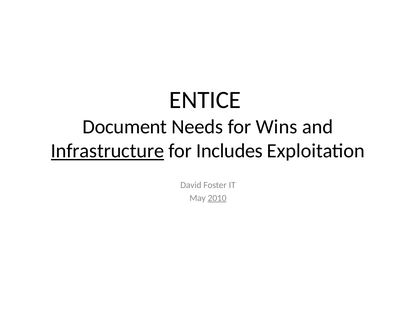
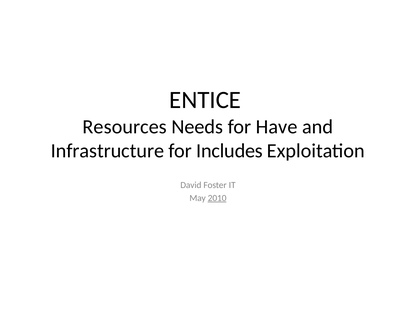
Document: Document -> Resources
Wins: Wins -> Have
Infrastructure underline: present -> none
